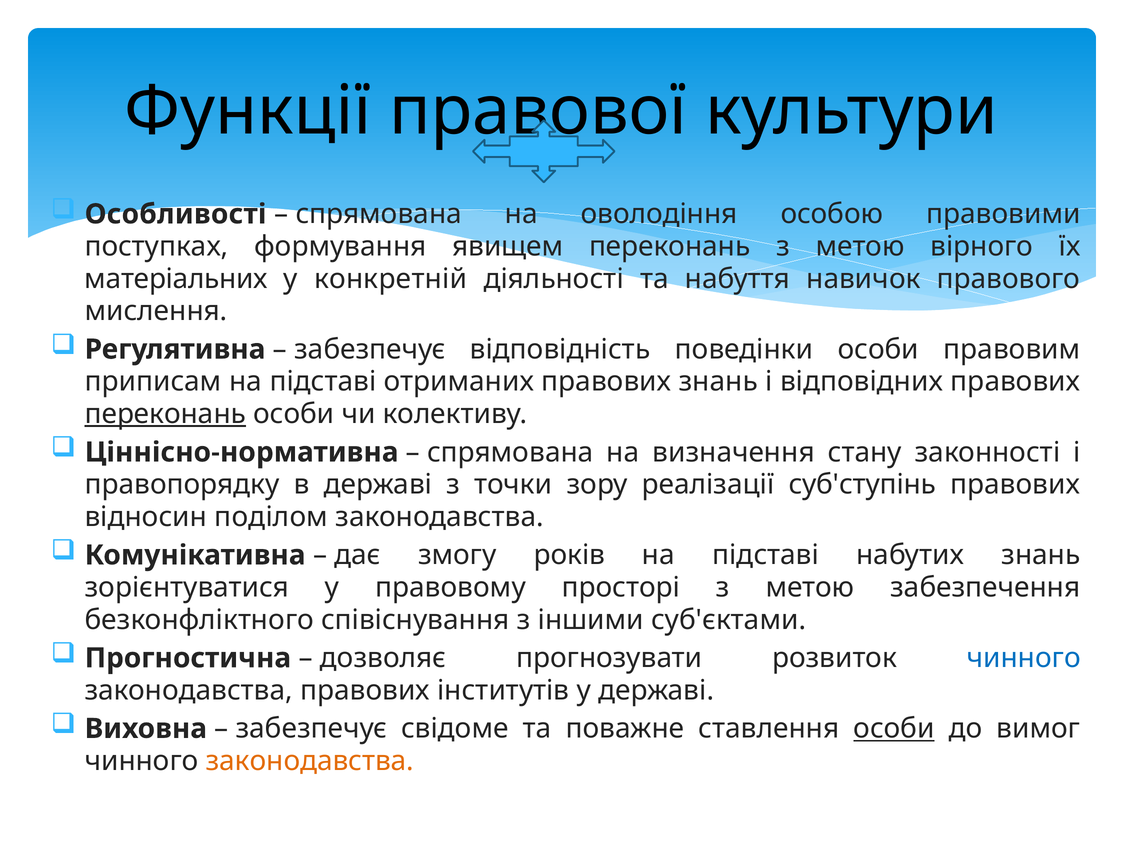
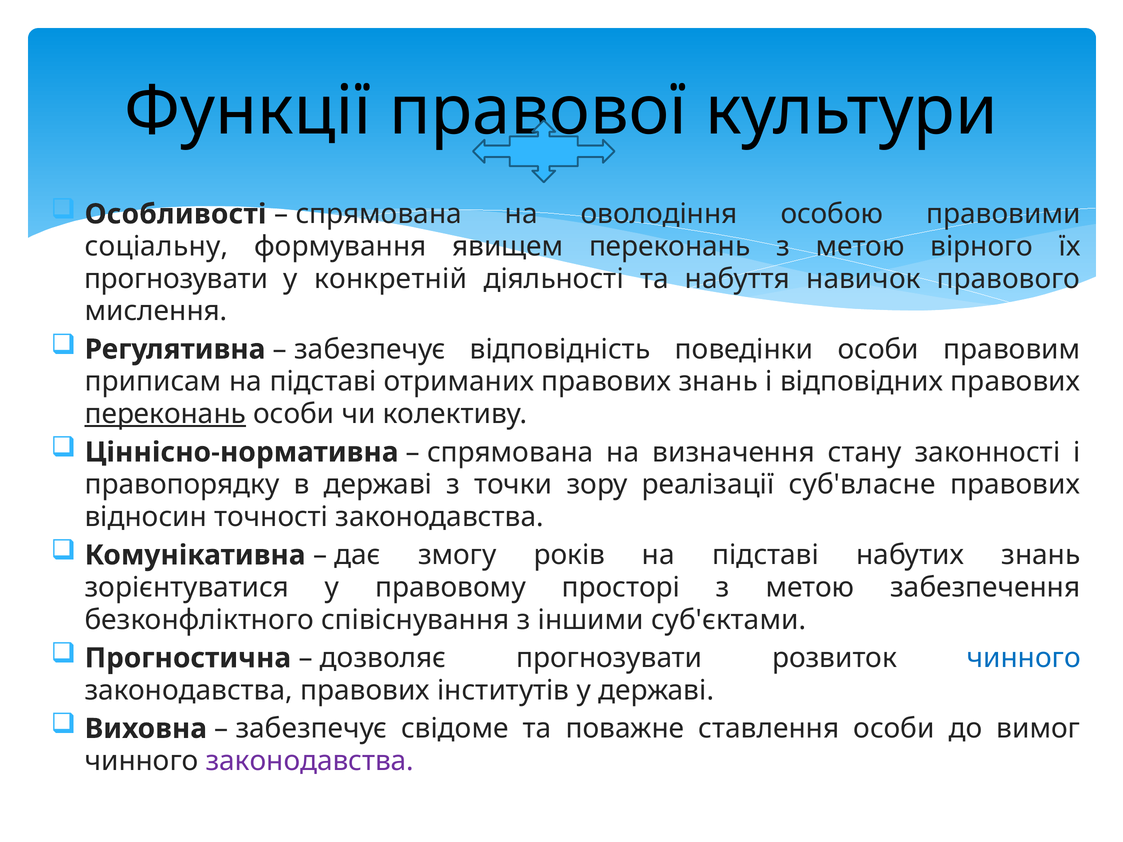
поступках: поступках -> соціальну
матеріальних at (176, 279): матеріальних -> прогнозувати
суб'ступінь: суб'ступінь -> суб'власне
поділом: поділом -> точності
особи at (894, 729) underline: present -> none
законодавства at (310, 761) colour: orange -> purple
